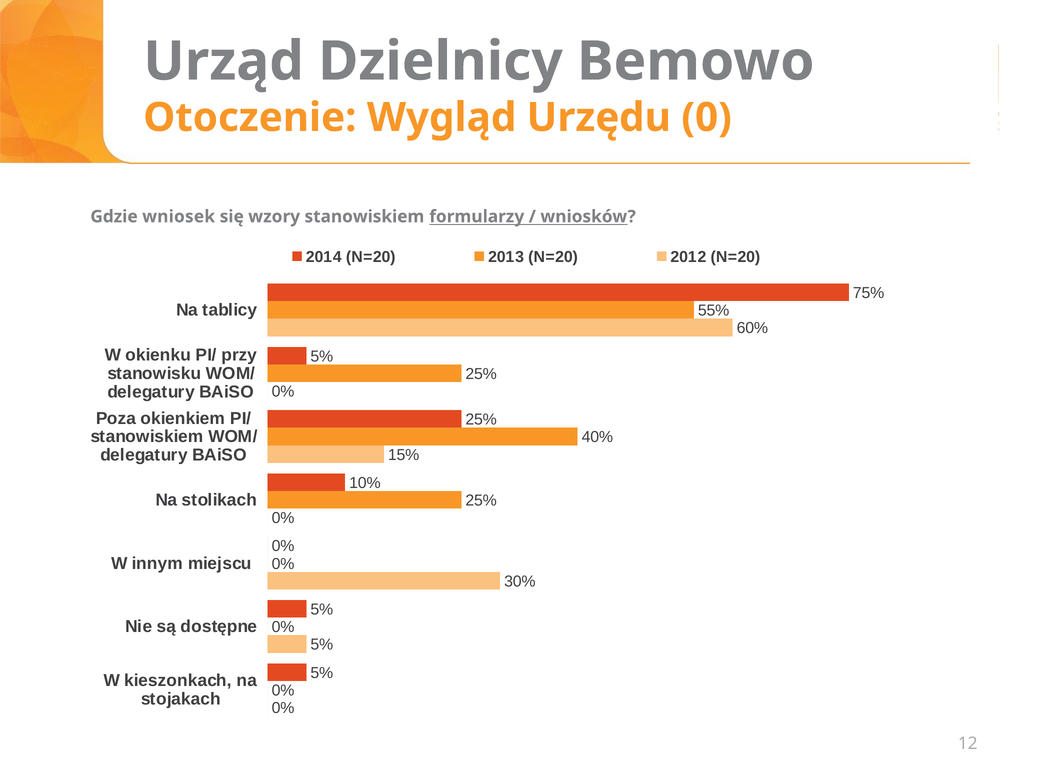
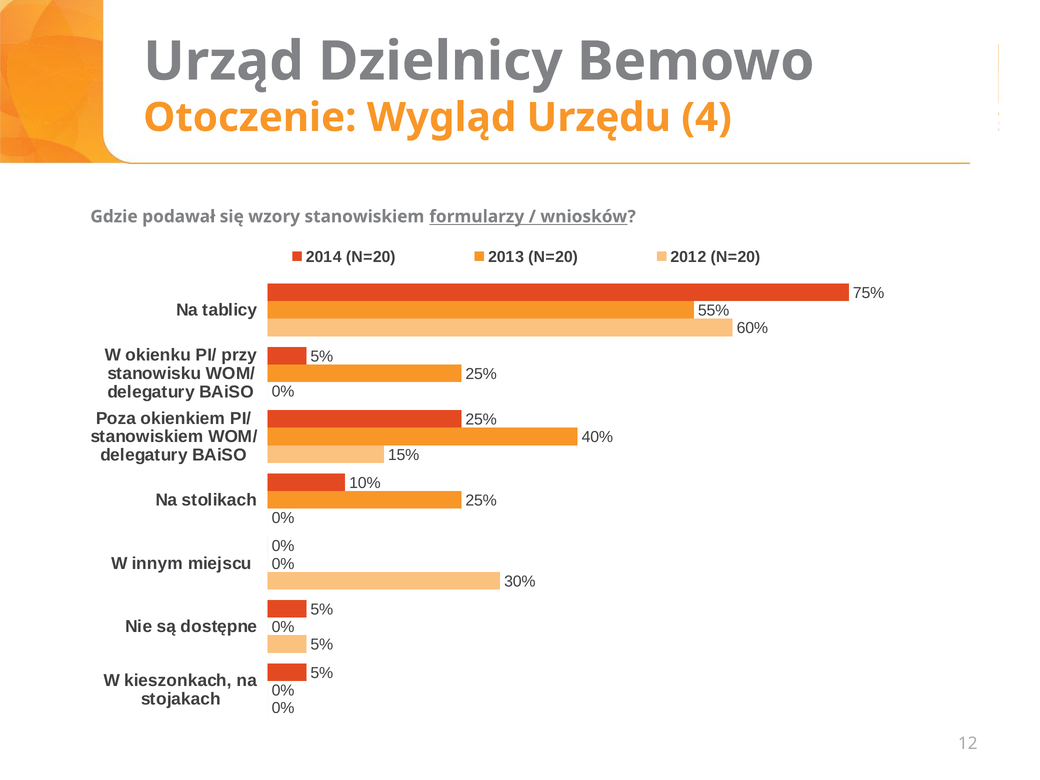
0: 0 -> 4
wniosek: wniosek -> podawał
